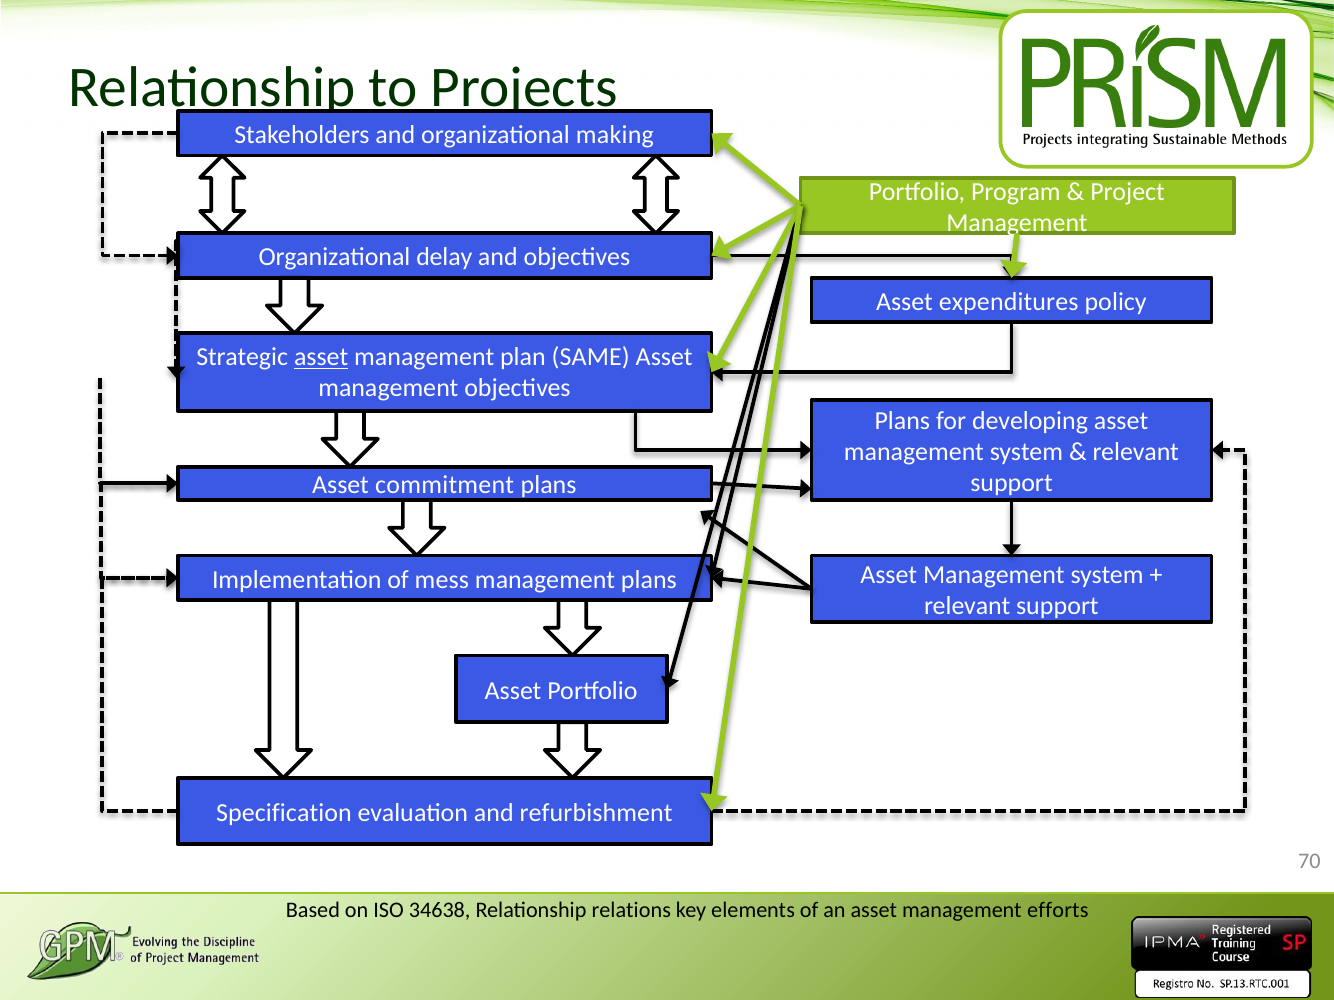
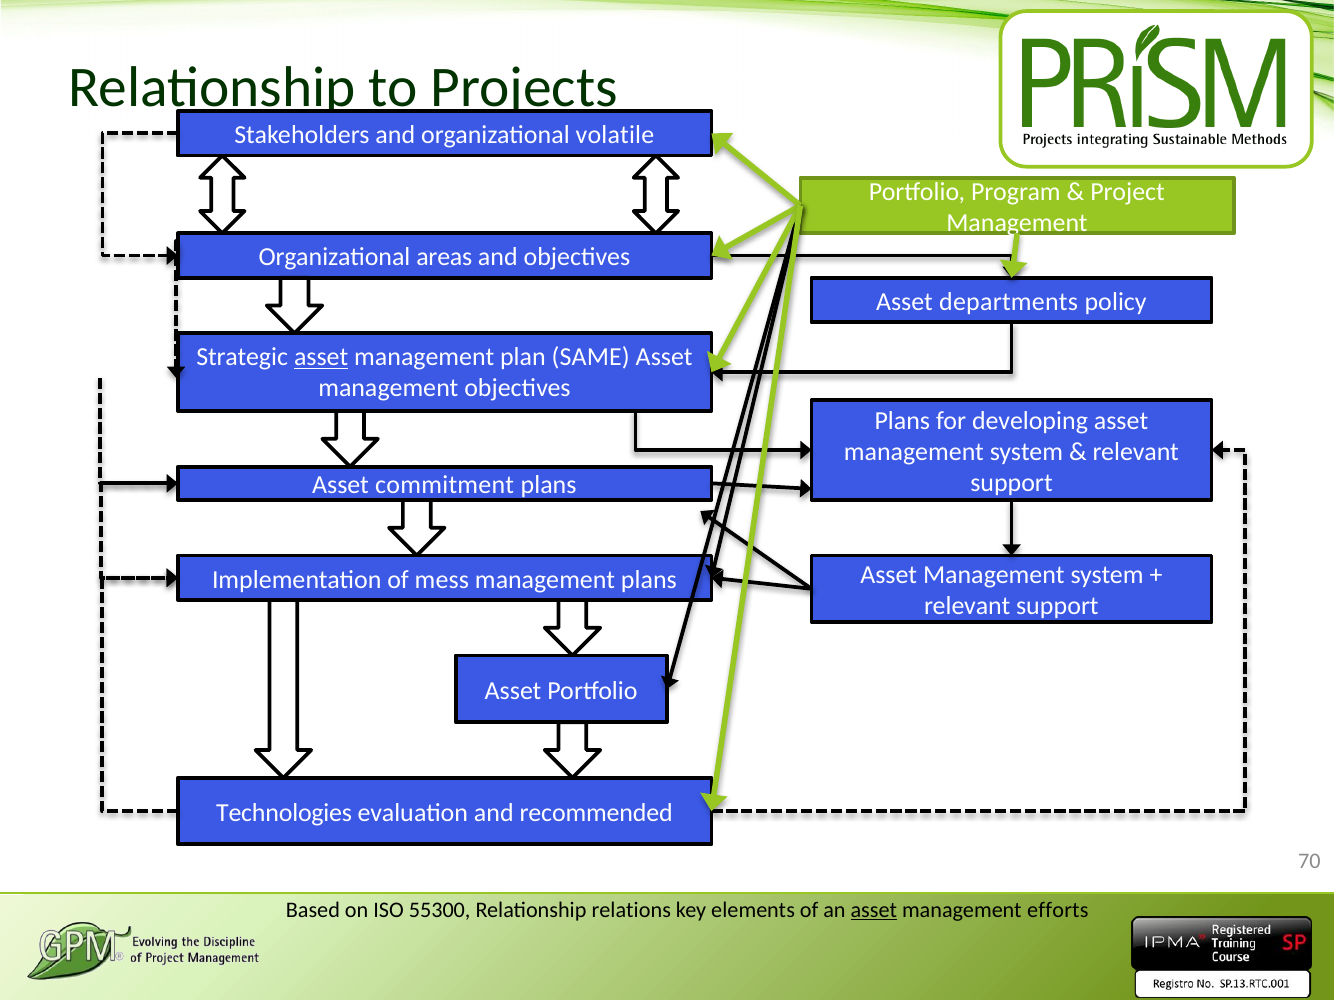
making: making -> volatile
delay: delay -> areas
expenditures: expenditures -> departments
Specification: Specification -> Technologies
refurbishment: refurbishment -> recommended
34638: 34638 -> 55300
asset at (874, 911) underline: none -> present
